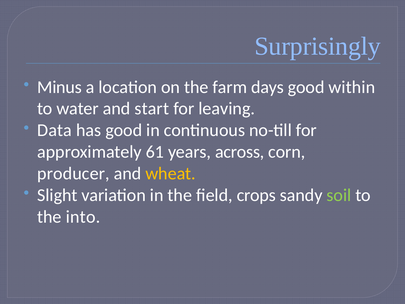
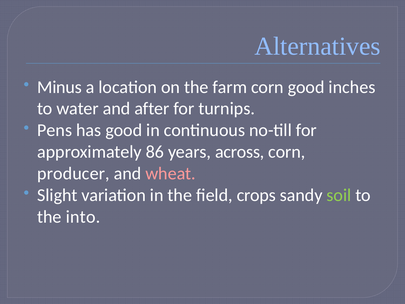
Surprisingly: Surprisingly -> Alternatives
farm days: days -> corn
within: within -> inches
start: start -> after
leaving: leaving -> turnips
Data: Data -> Pens
61: 61 -> 86
wheat colour: yellow -> pink
